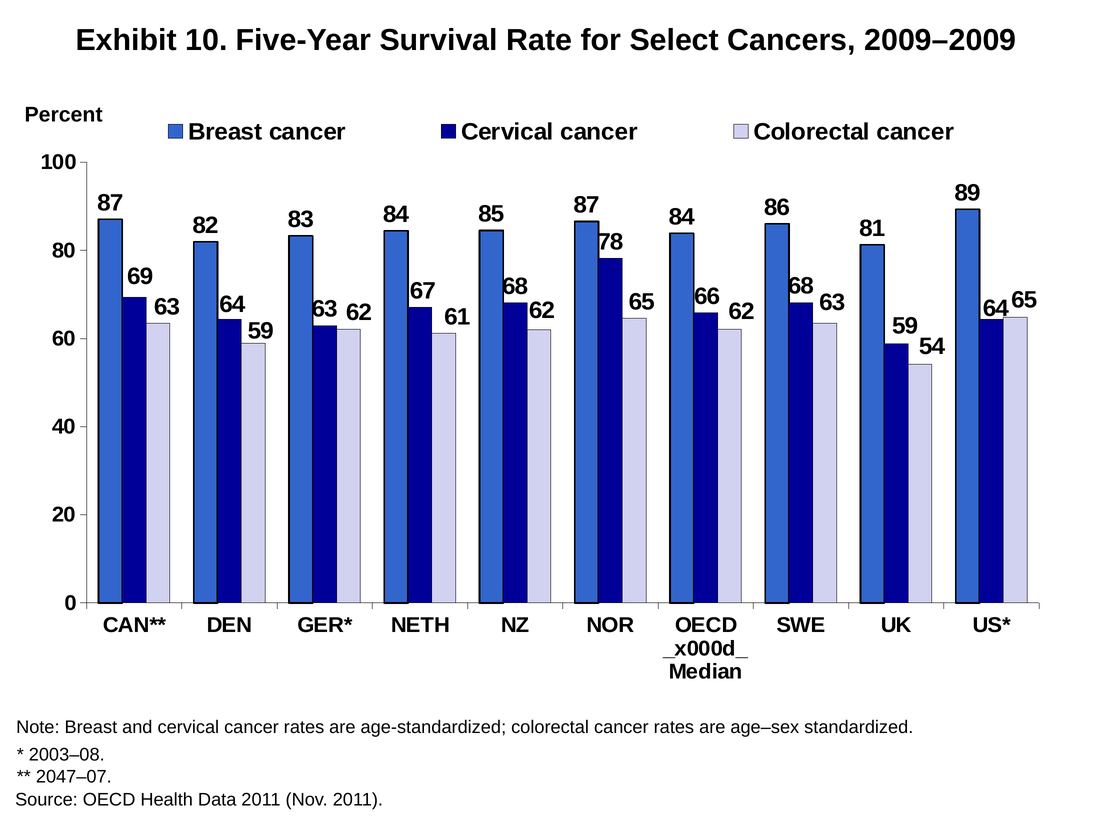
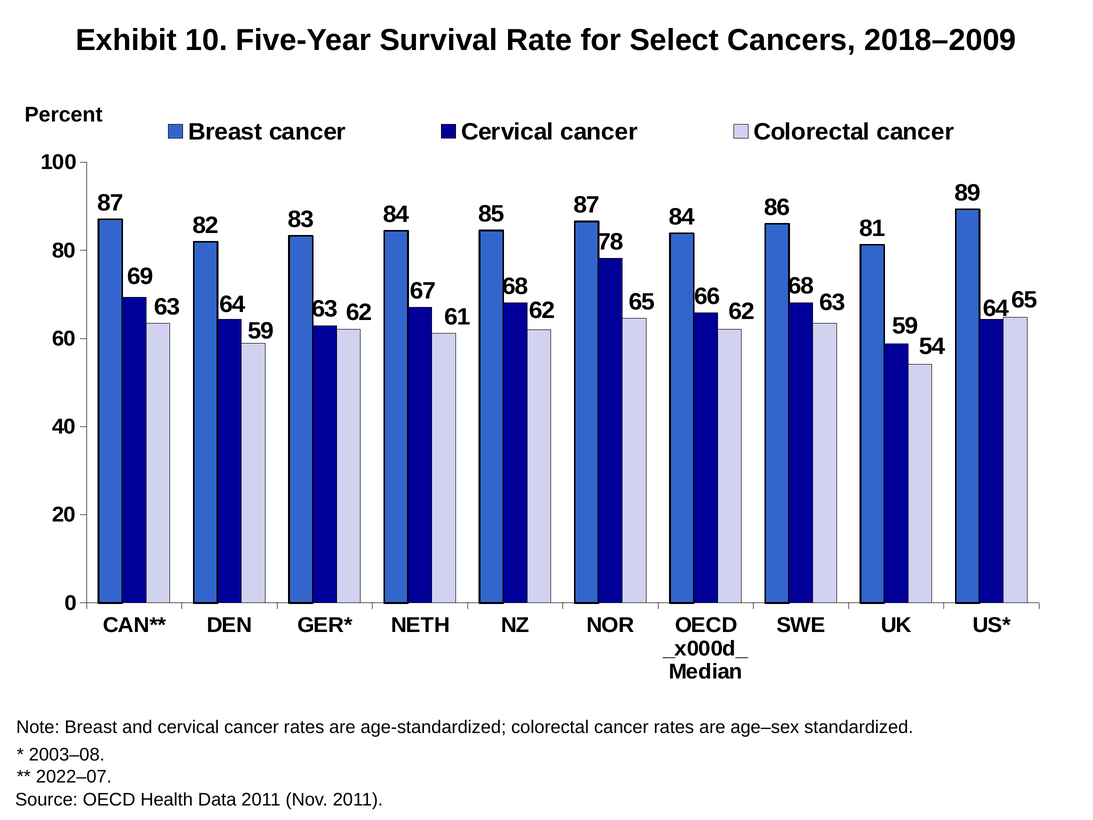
2009–2009: 2009–2009 -> 2018–2009
2047–07: 2047–07 -> 2022–07
